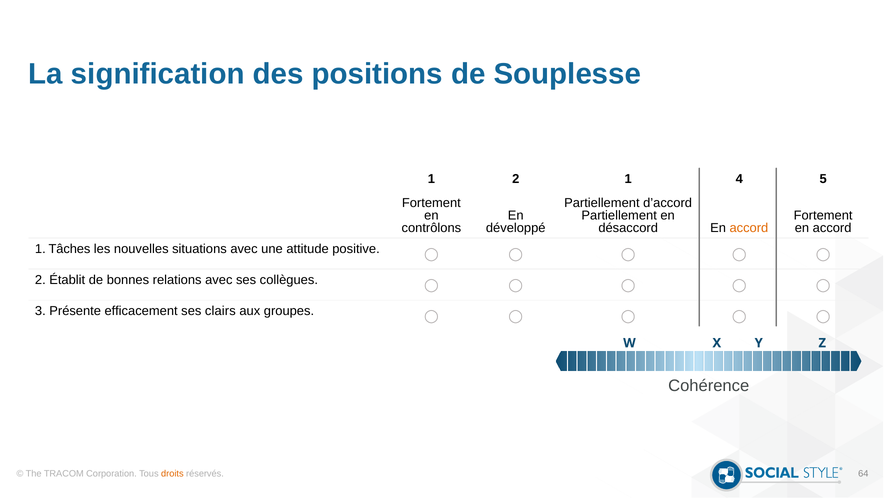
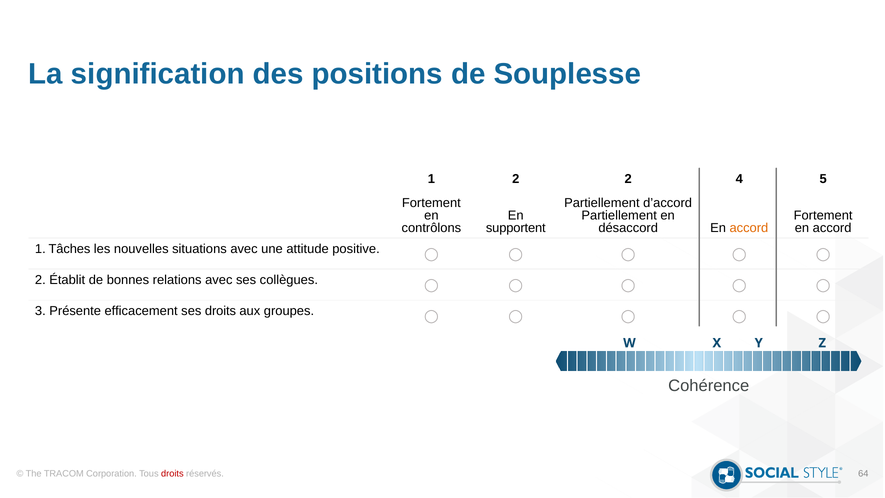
2 1: 1 -> 2
développé: développé -> supportent
ses clairs: clairs -> droits
droits at (172, 474) colour: orange -> red
